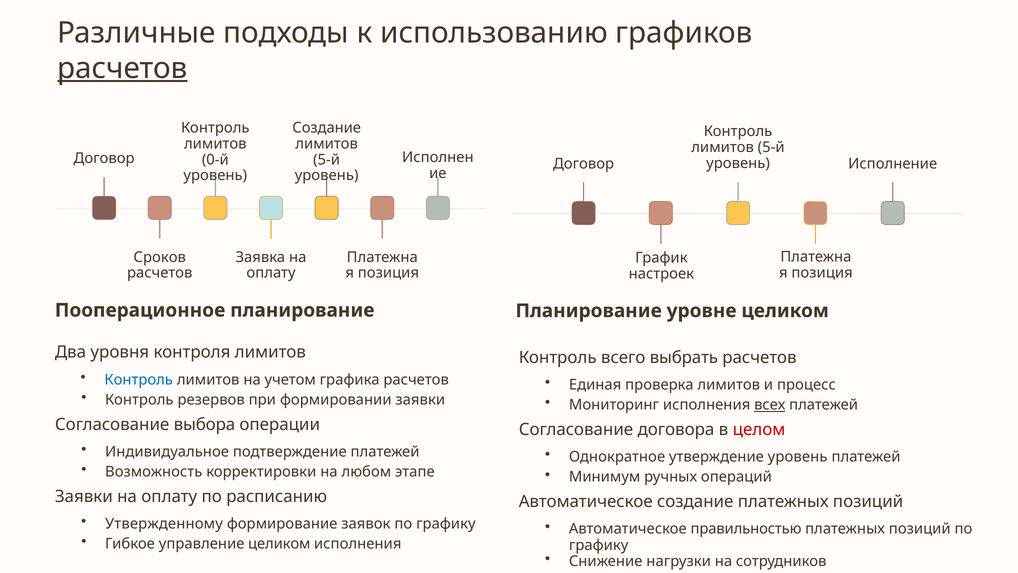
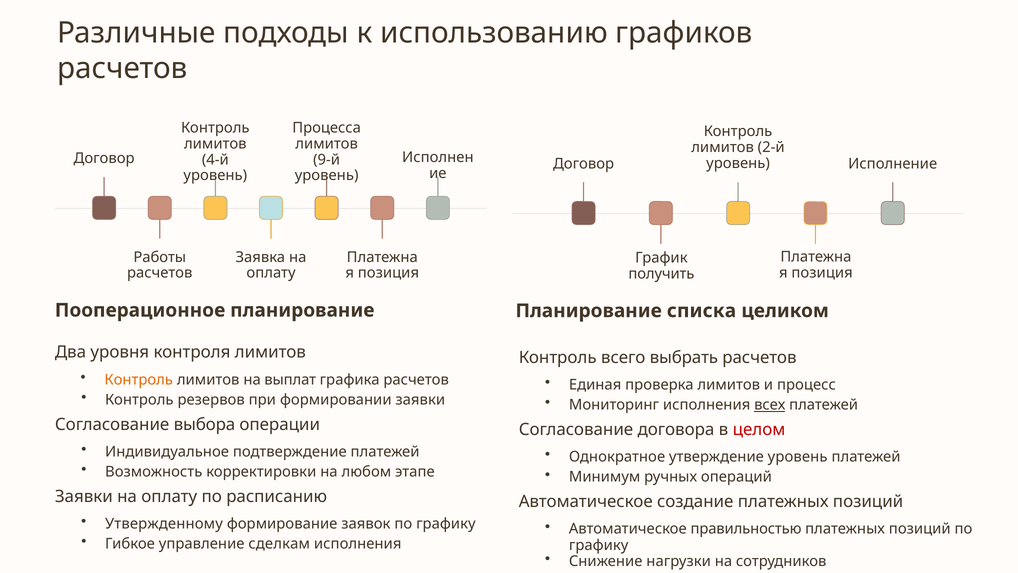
расчетов at (123, 68) underline: present -> none
Создание at (327, 128): Создание -> Процесса
5-й at (771, 147): 5-й -> 2-й
0-й: 0-й -> 4-й
5-й at (327, 160): 5-й -> 9-й
Сроков: Сроков -> Работы
настроек: настроек -> получить
уровне: уровне -> списка
Контроль at (139, 379) colour: blue -> orange
учетом: учетом -> выплат
управление целиком: целиком -> сделкам
